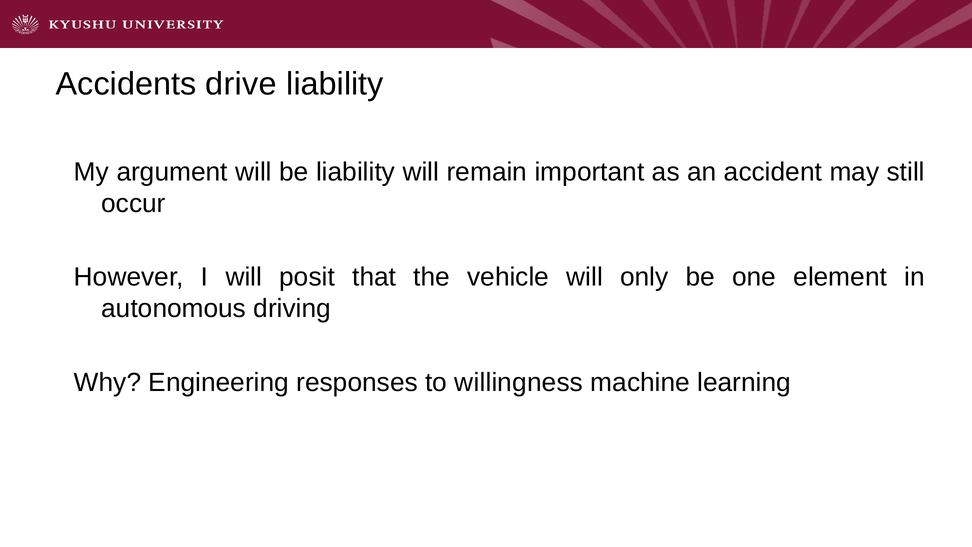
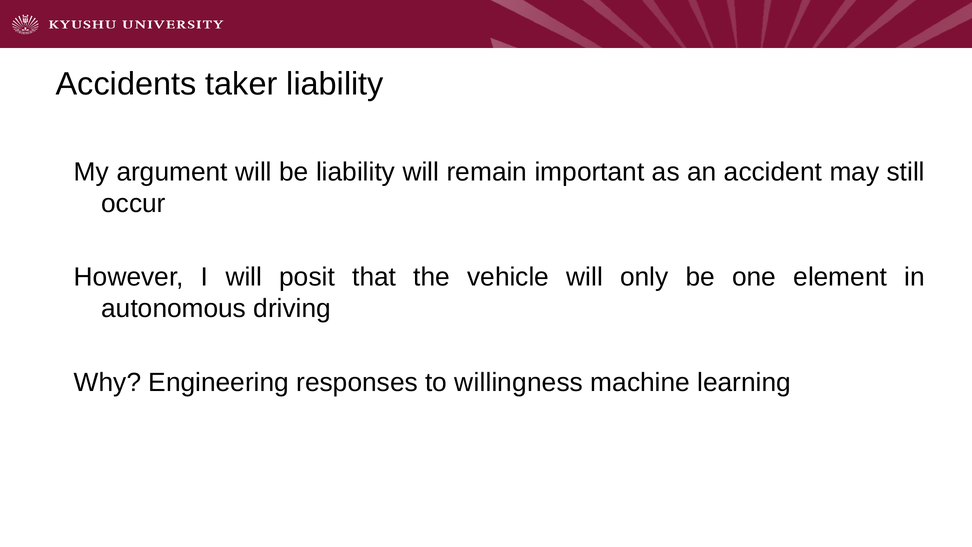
drive: drive -> taker
